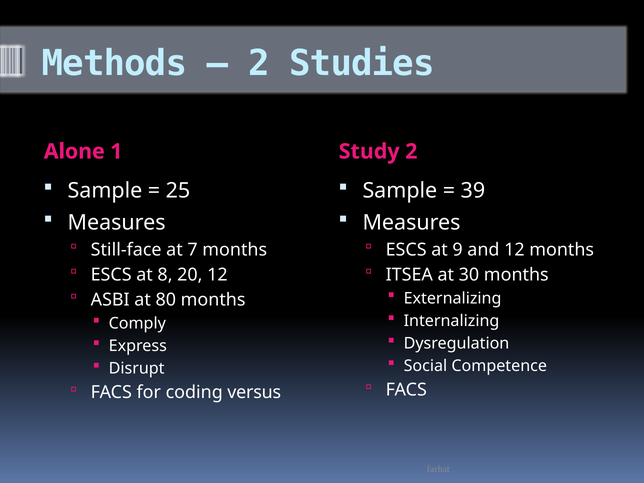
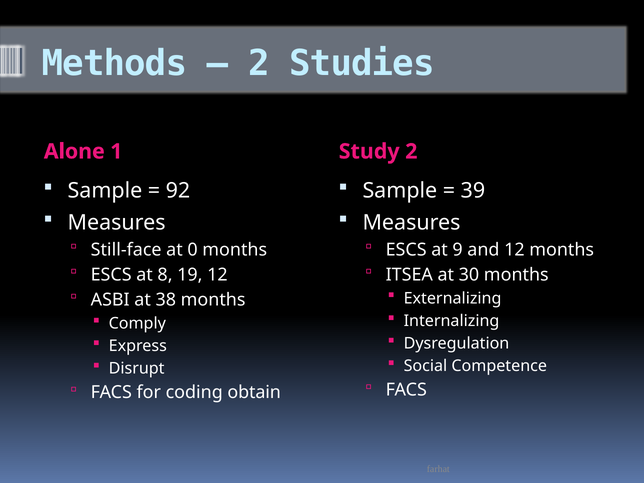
25: 25 -> 92
7: 7 -> 0
20: 20 -> 19
80: 80 -> 38
versus: versus -> obtain
